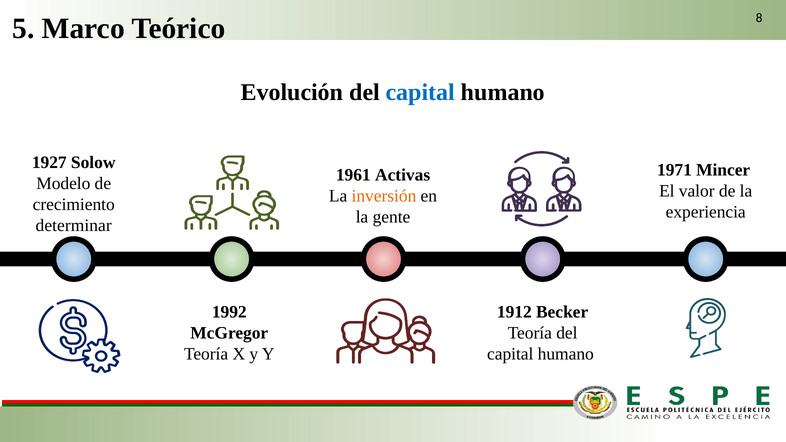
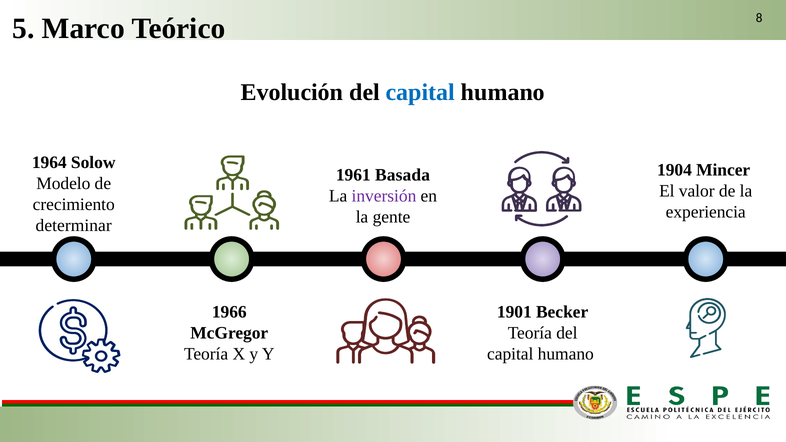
1927: 1927 -> 1964
1971: 1971 -> 1904
Activas: Activas -> Basada
inversión colour: orange -> purple
1992: 1992 -> 1966
1912: 1912 -> 1901
